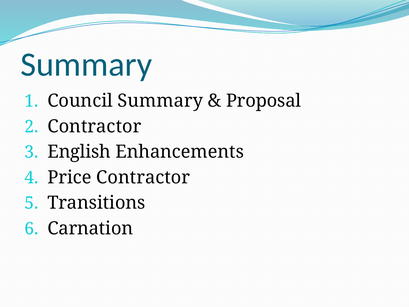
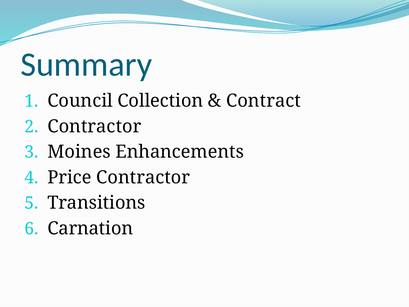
Council Summary: Summary -> Collection
Proposal: Proposal -> Contract
English: English -> Moines
